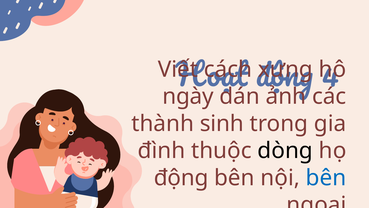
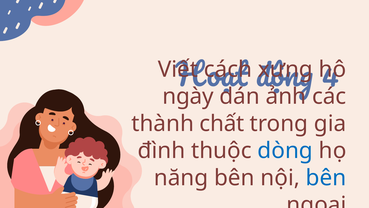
sinh: sinh -> chất
dòng colour: black -> blue
động at (181, 177): động -> năng
